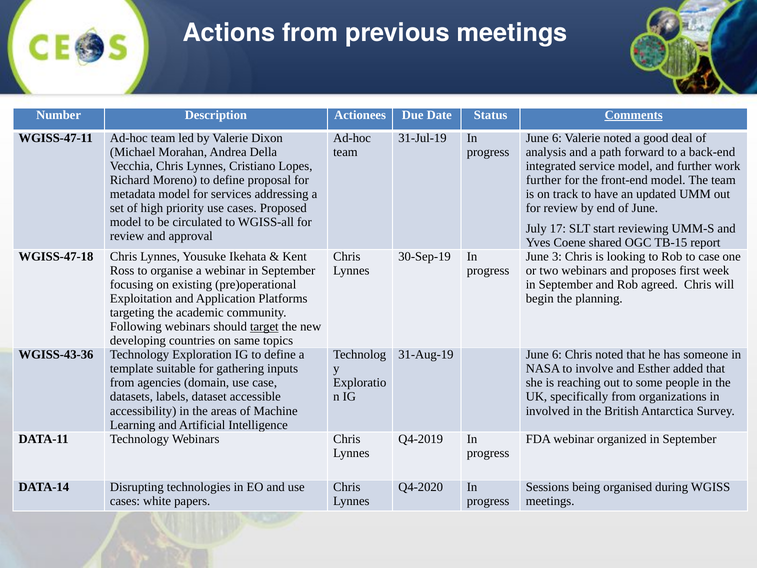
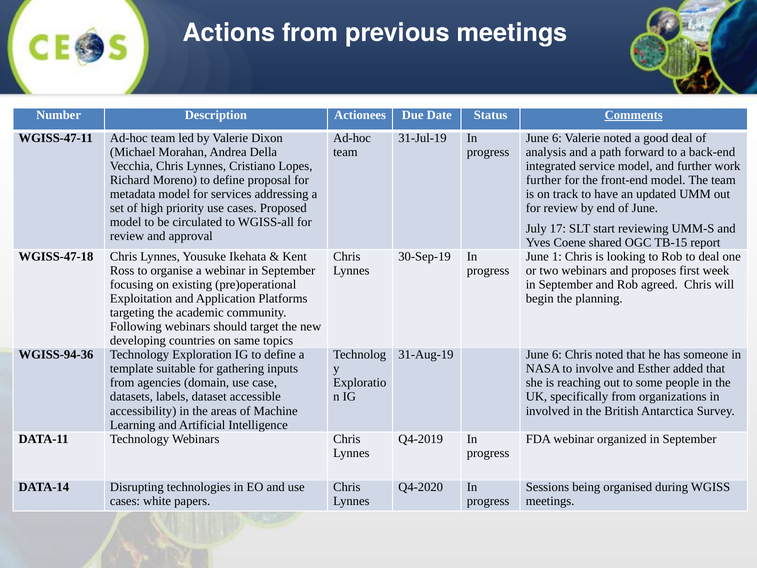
3: 3 -> 1
to case: case -> deal
target underline: present -> none
WGISS-43-36: WGISS-43-36 -> WGISS-94-36
